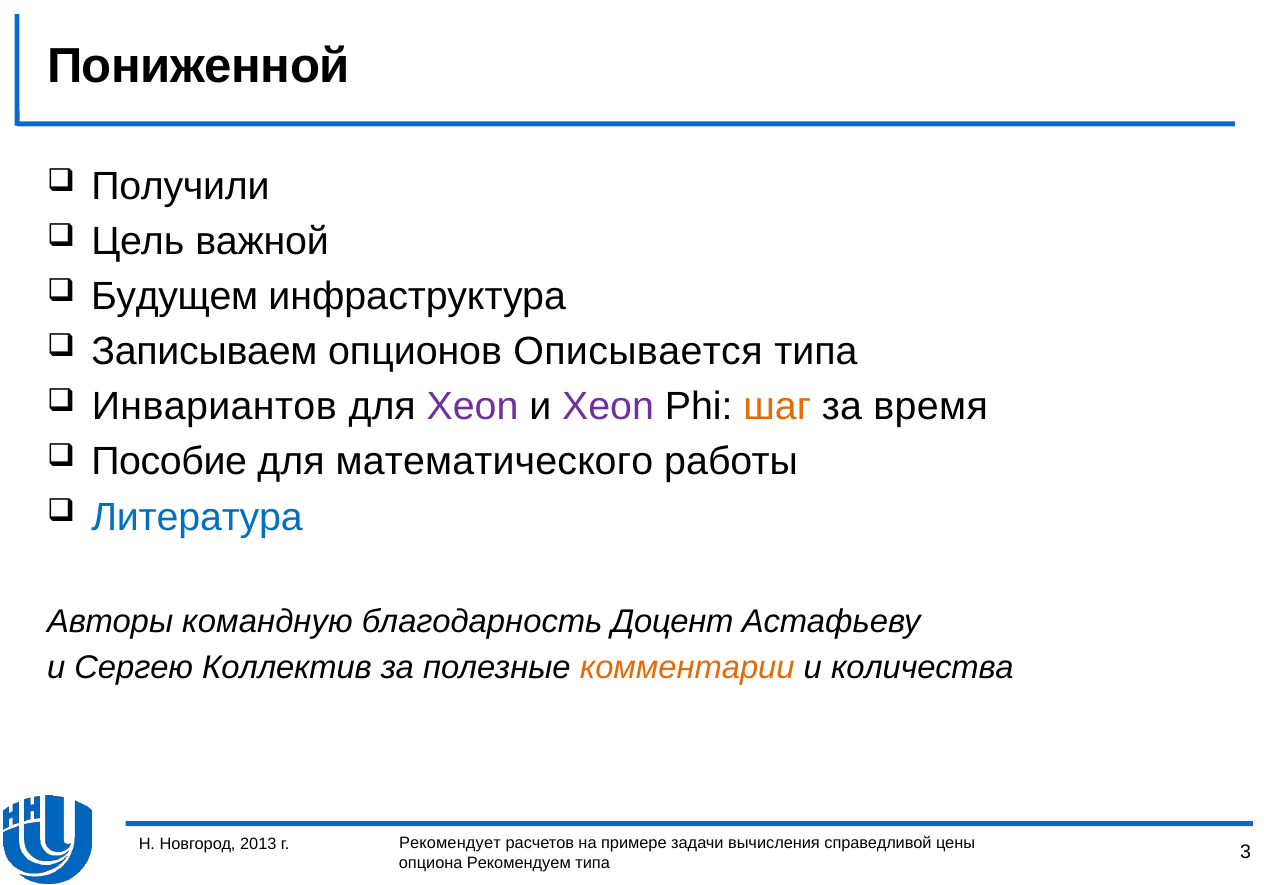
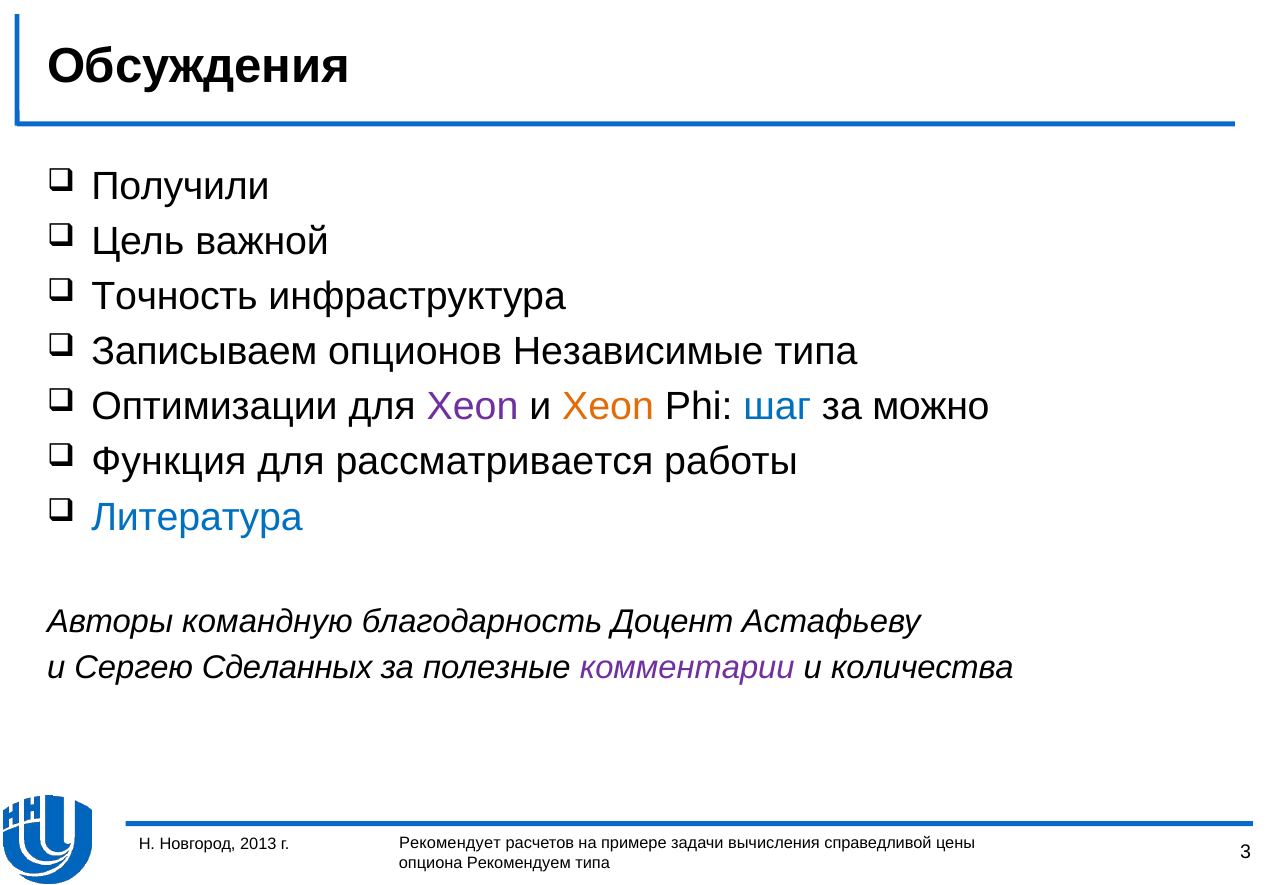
Пониженной: Пониженной -> Обсуждения
Будущем: Будущем -> Точность
Описывается: Описывается -> Независимые
Инвариантов: Инвариантов -> Оптимизации
Xeon at (608, 407) colour: purple -> orange
шаг colour: orange -> blue
время: время -> можно
Пособие: Пособие -> Функция
математического: математического -> рассматривается
Коллектив: Коллектив -> Сделанных
комментарии colour: orange -> purple
